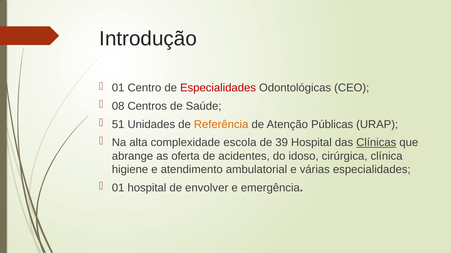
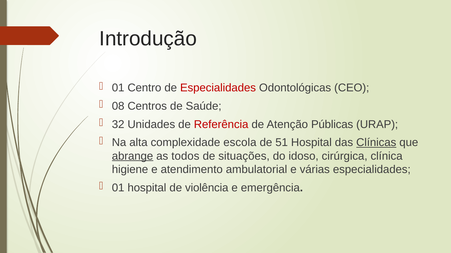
51: 51 -> 32
Referência colour: orange -> red
39: 39 -> 51
abrange underline: none -> present
oferta: oferta -> todos
acidentes: acidentes -> situações
envolver: envolver -> violência
